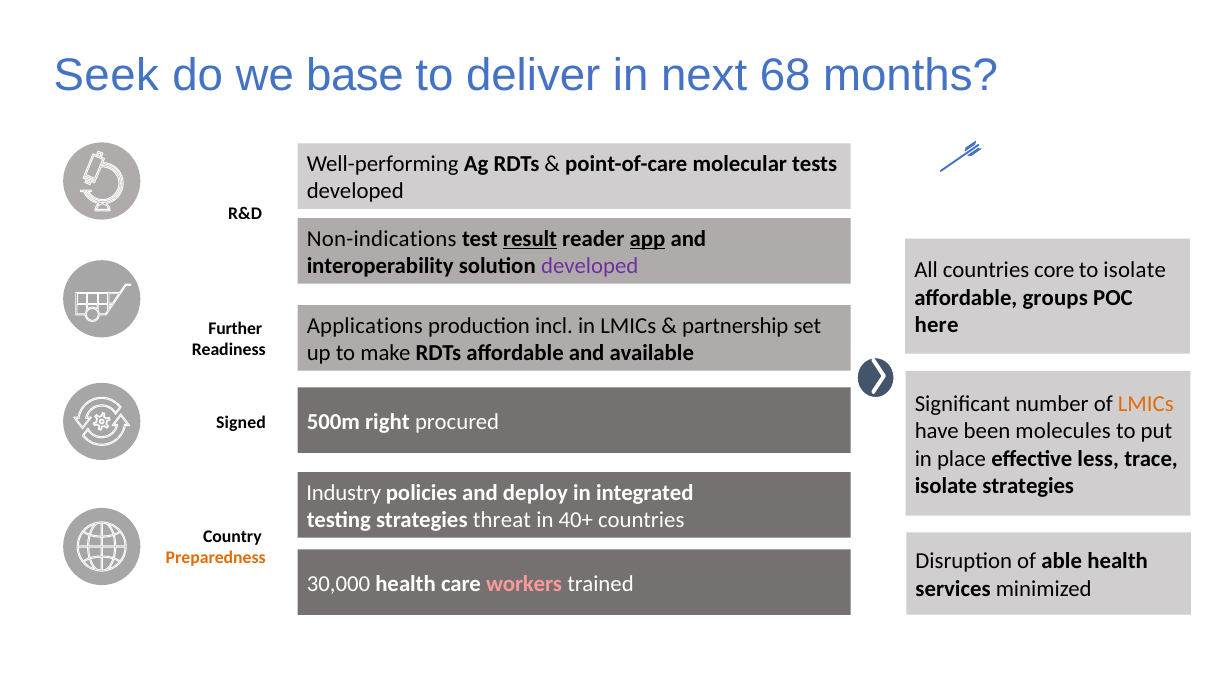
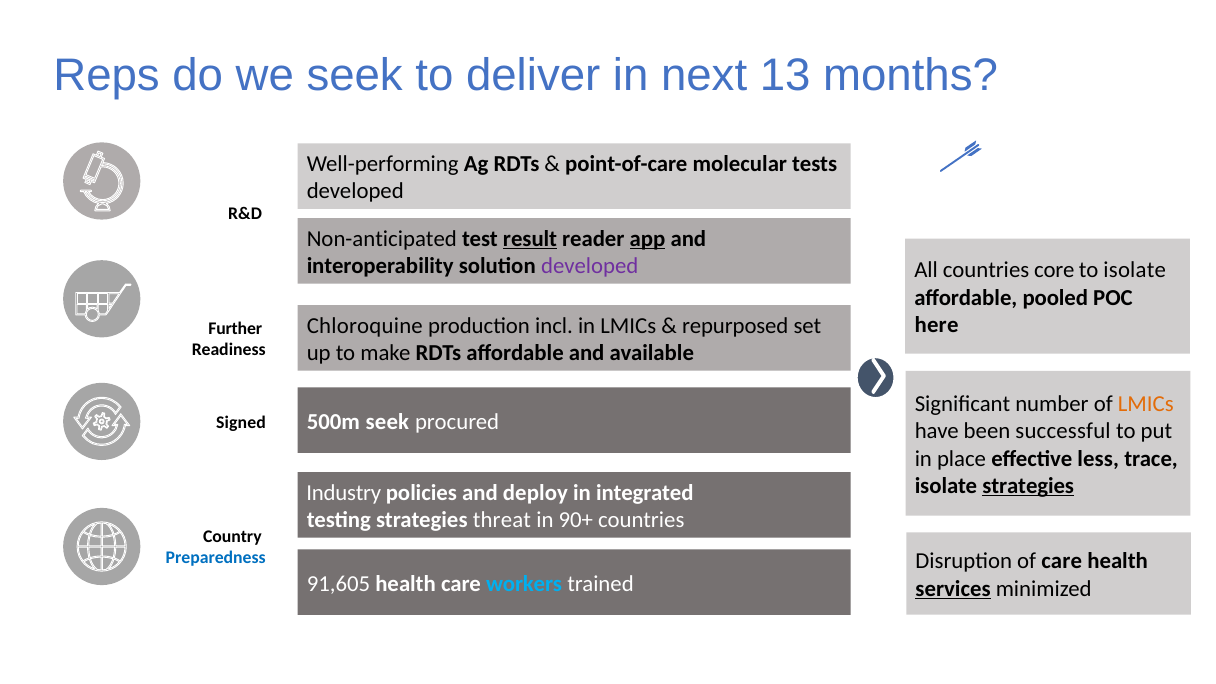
Seek: Seek -> Reps
we base: base -> seek
68: 68 -> 13
Non-indications: Non-indications -> Non-anticipated
groups: groups -> pooled
Applications: Applications -> Chloroquine
partnership: partnership -> repurposed
500m right: right -> seek
molecules: molecules -> successful
strategies at (1028, 486) underline: none -> present
40+: 40+ -> 90+
Preparedness colour: orange -> blue
of able: able -> care
30,000: 30,000 -> 91,605
workers colour: pink -> light blue
services underline: none -> present
